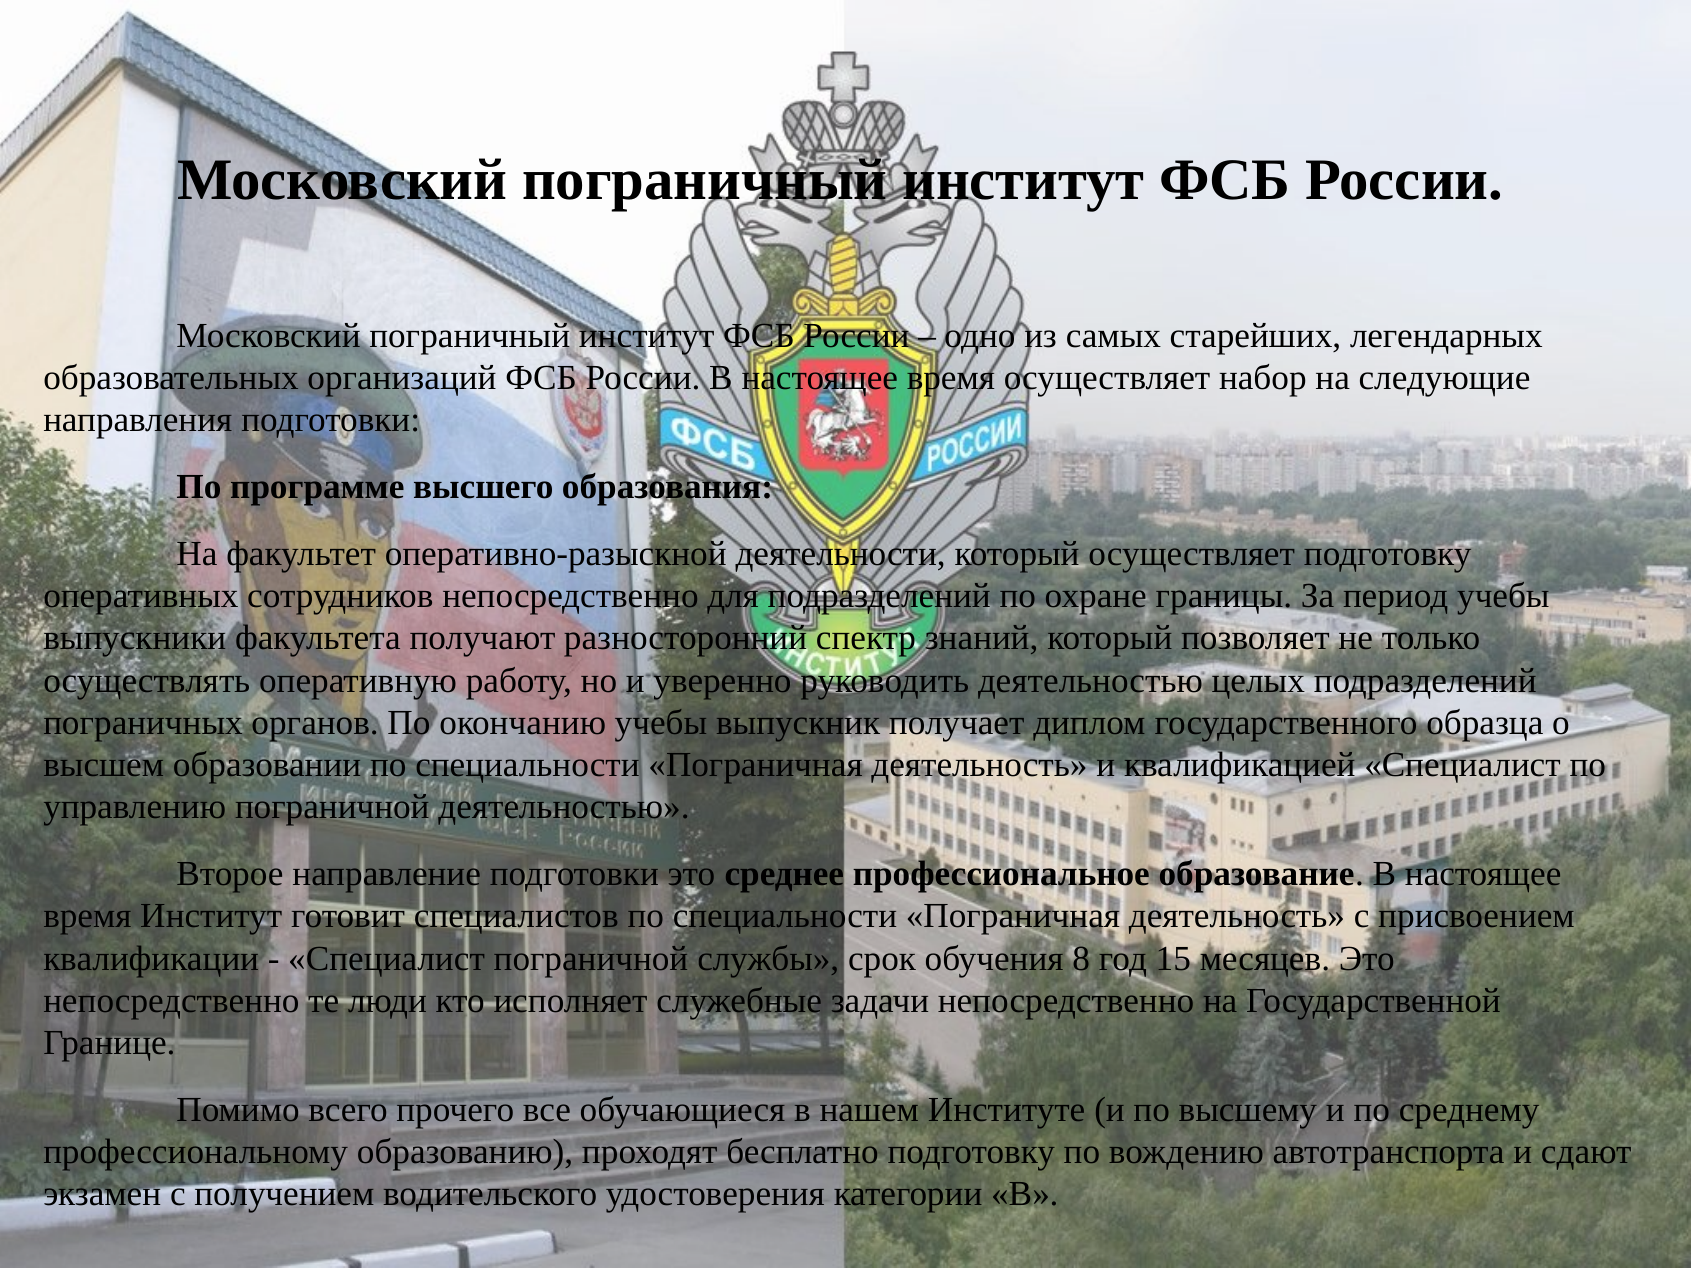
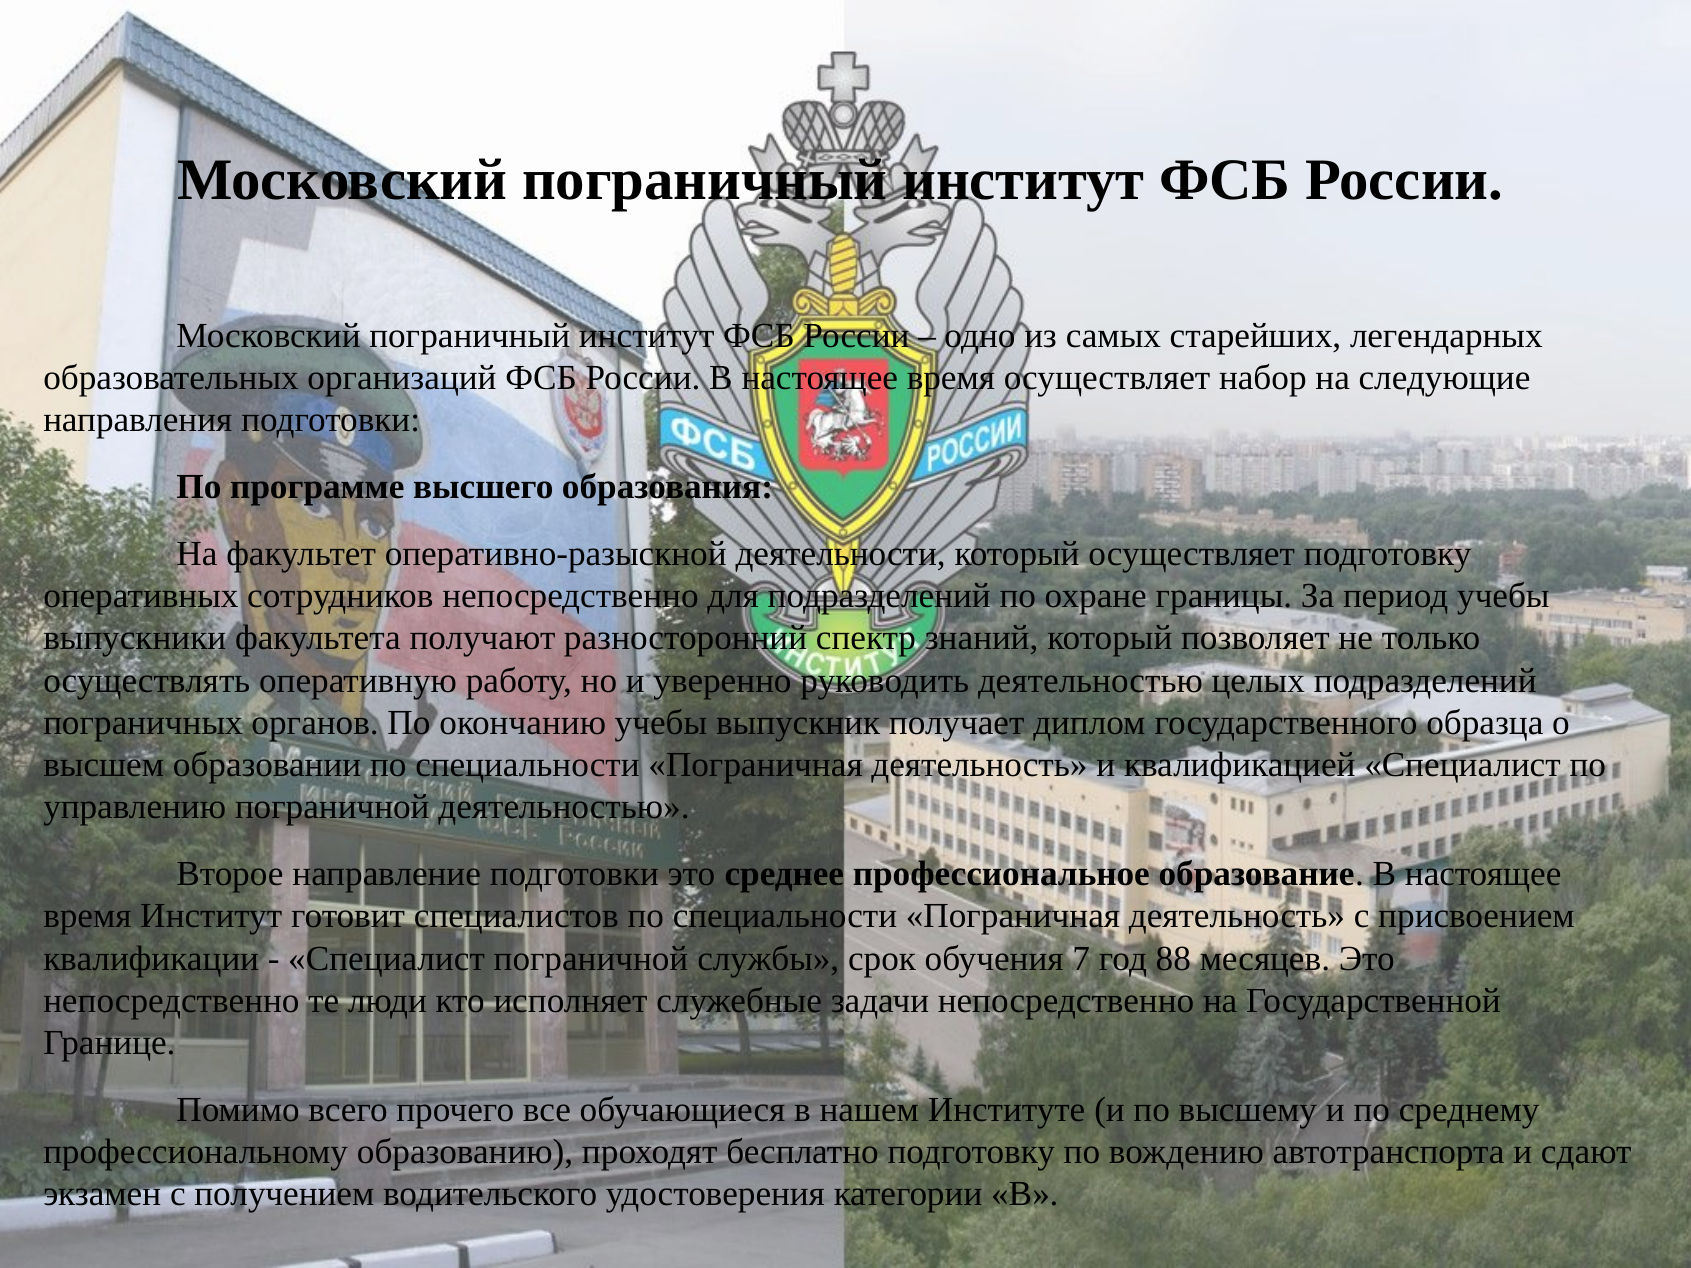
8: 8 -> 7
15: 15 -> 88
